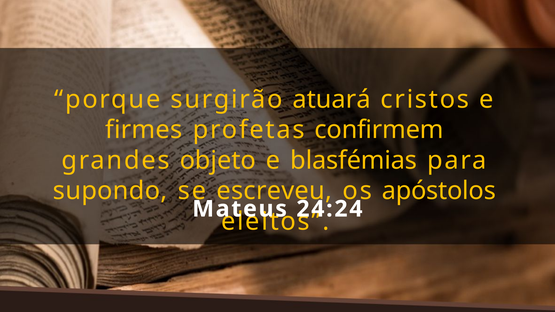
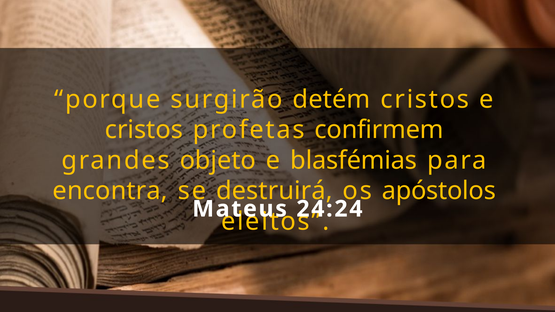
atuará: atuará -> detém
firmes at (144, 130): firmes -> cristos
supondo: supondo -> encontra
escreveu: escreveu -> destruirá
